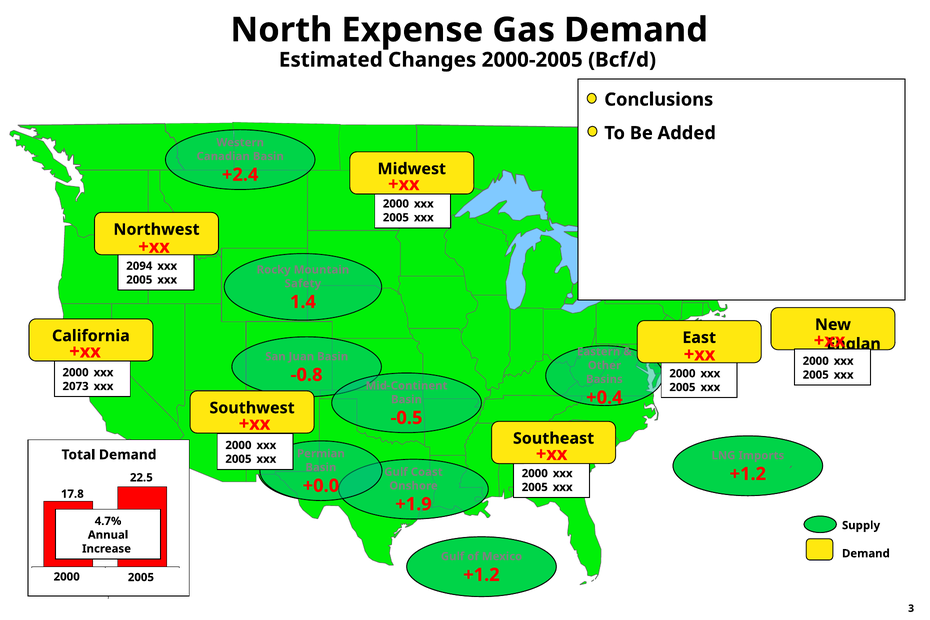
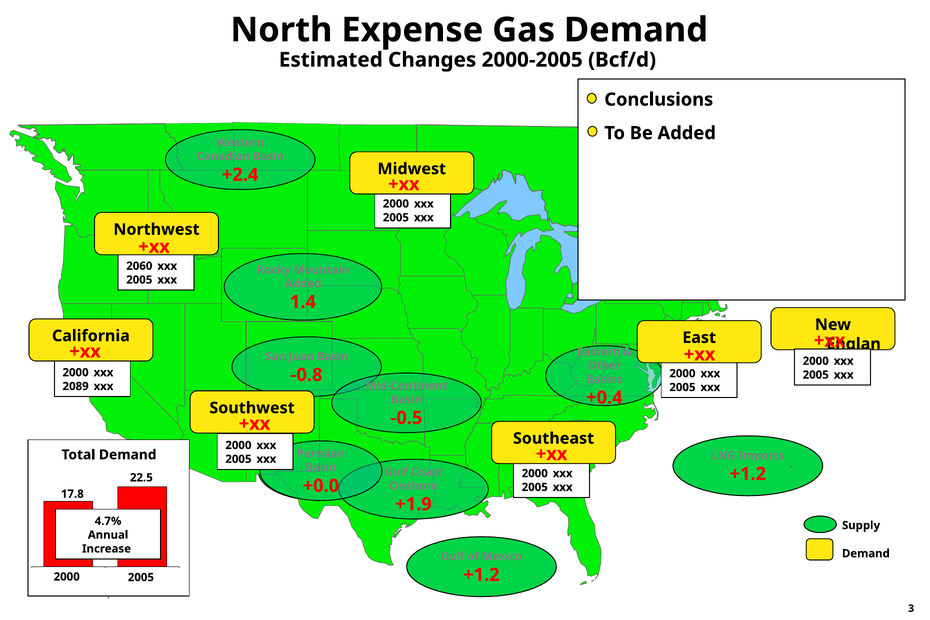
2094: 2094 -> 2060
Safety at (303, 283): Safety -> Added
2073: 2073 -> 2089
